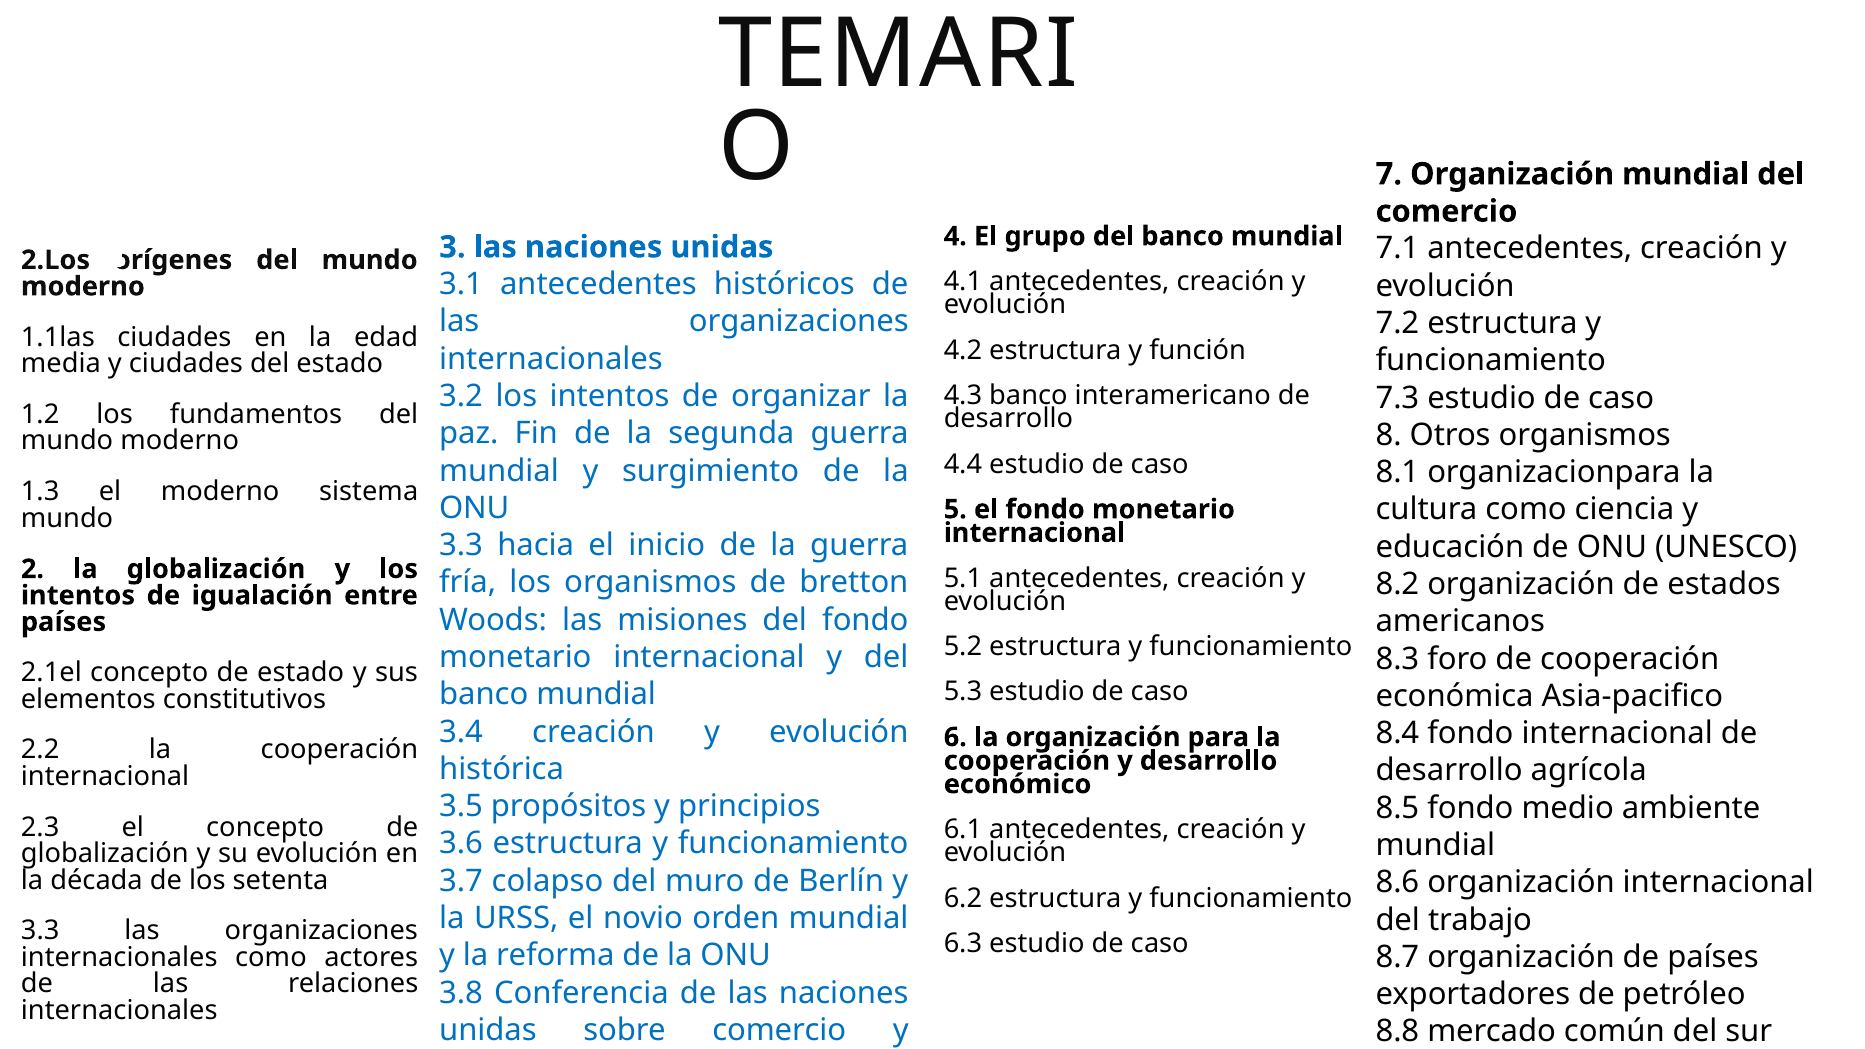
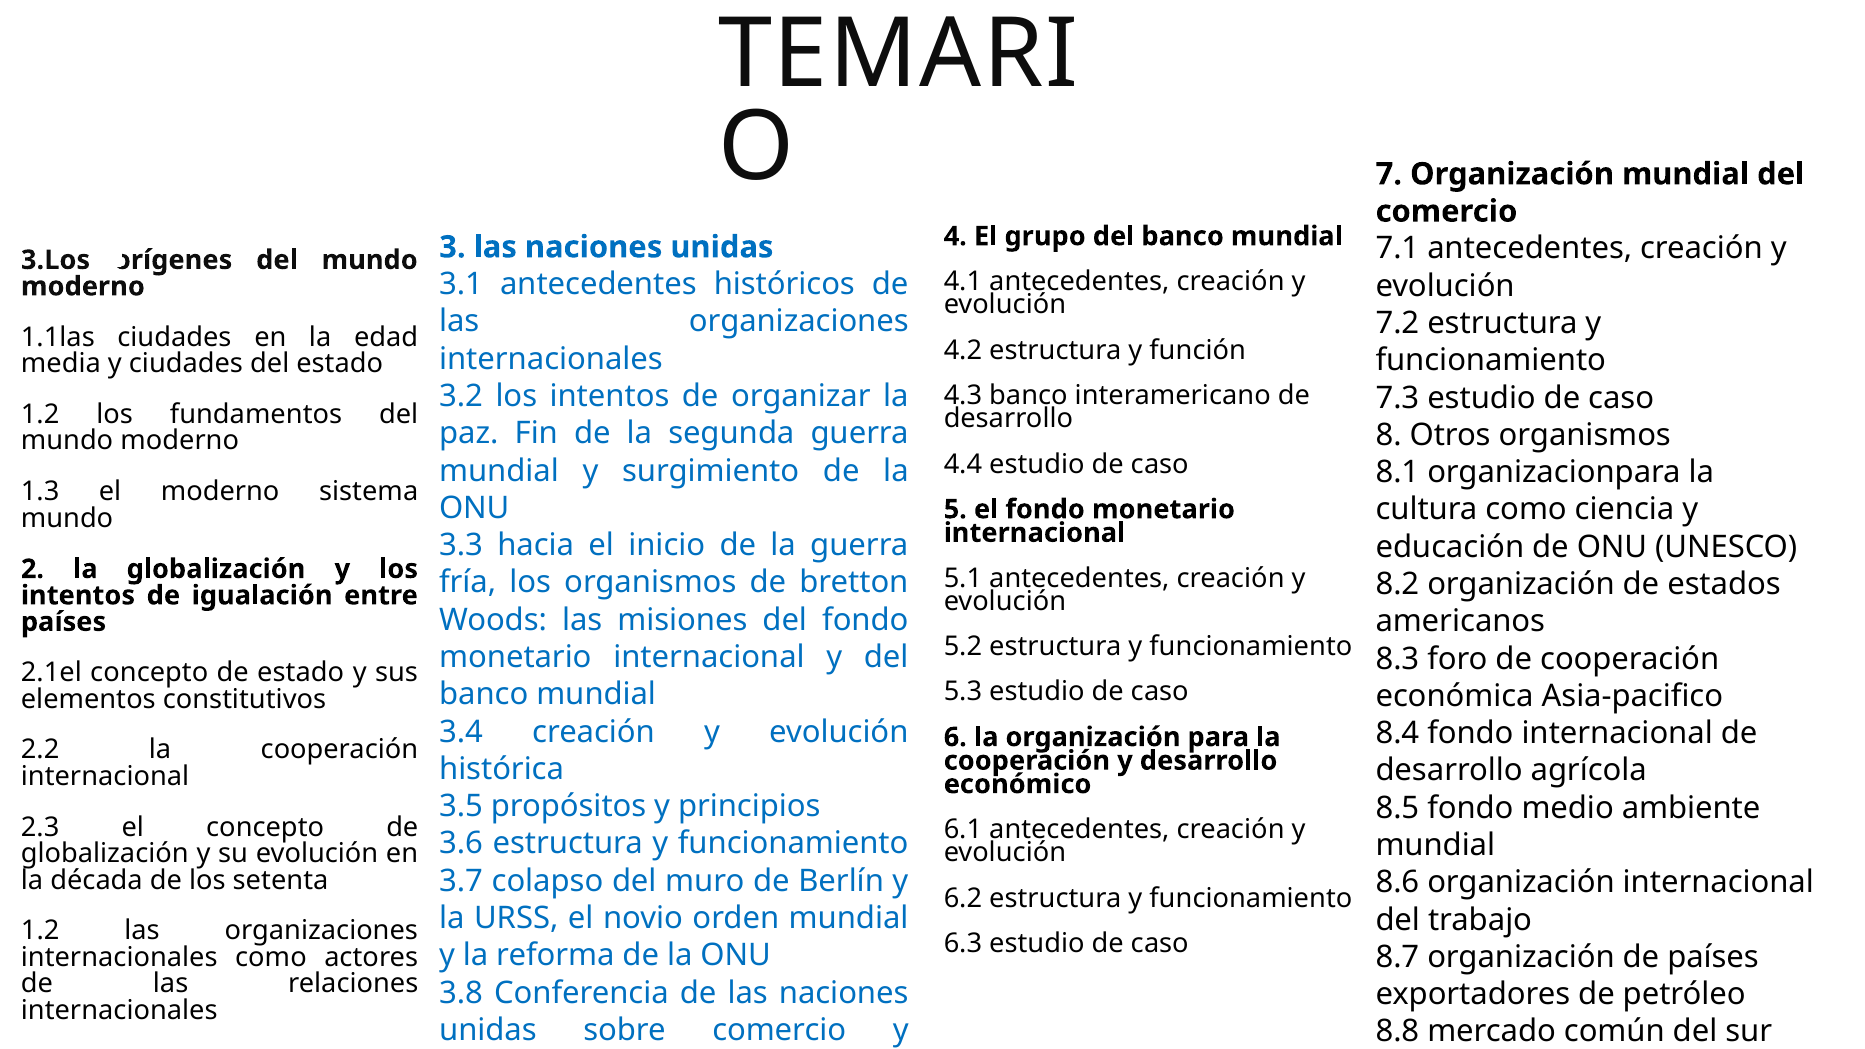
2.Los: 2.Los -> 3.Los
3.3 at (40, 931): 3.3 -> 1.2
